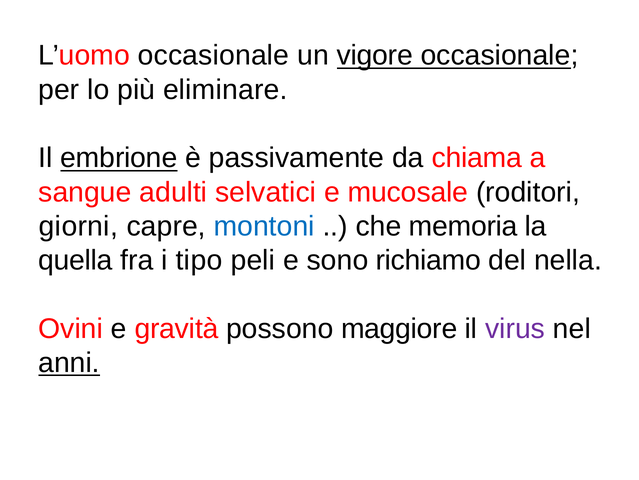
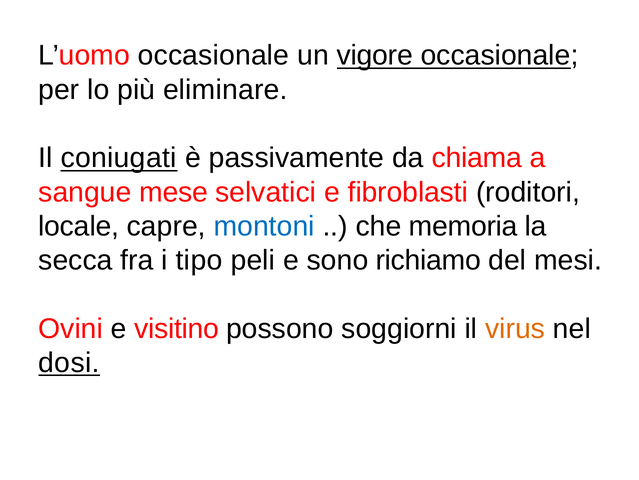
embrione: embrione -> coniugati
adulti: adulti -> mese
mucosale: mucosale -> fibroblasti
giorni: giorni -> locale
quella: quella -> secca
nella: nella -> mesi
gravità: gravità -> visitino
maggiore: maggiore -> soggiorni
virus colour: purple -> orange
anni: anni -> dosi
